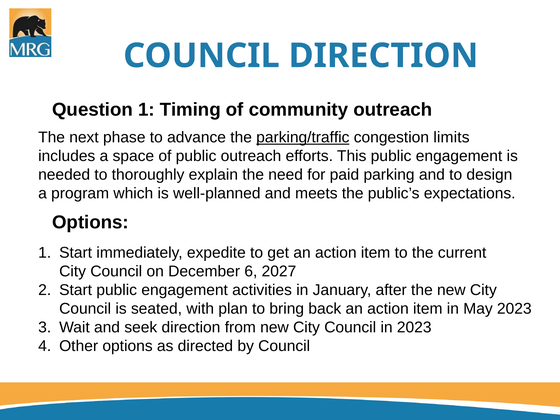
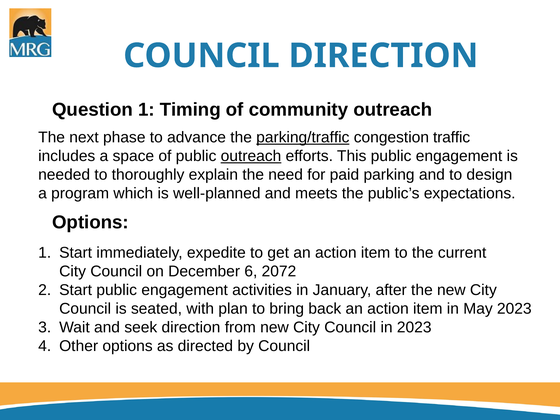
limits: limits -> traffic
outreach at (251, 156) underline: none -> present
2027: 2027 -> 2072
